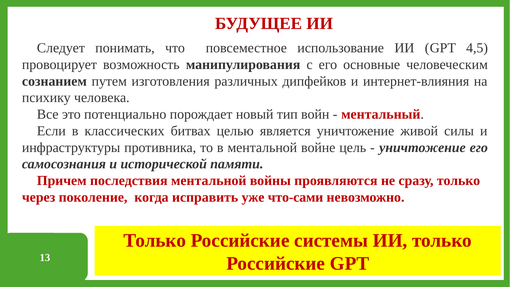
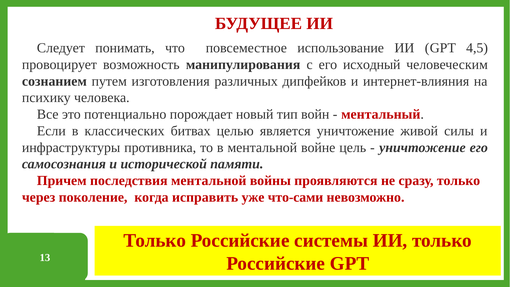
основные: основные -> исходный
